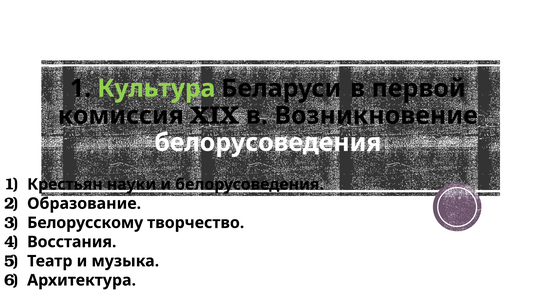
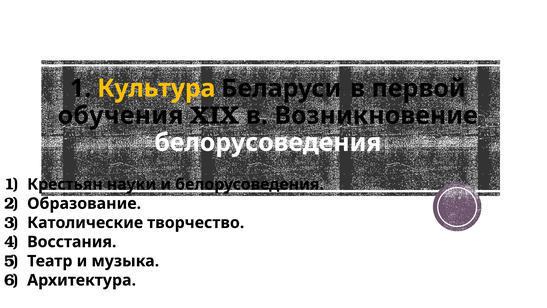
Культура colour: light green -> yellow
комиссия: комиссия -> обучения
Белорусскому: Белорусскому -> Католические
